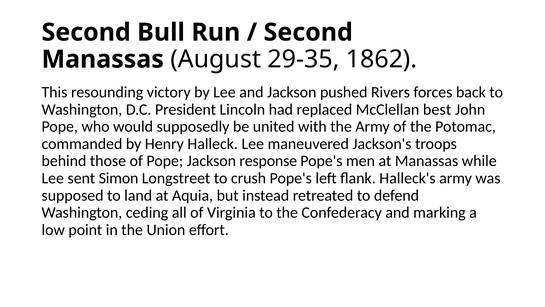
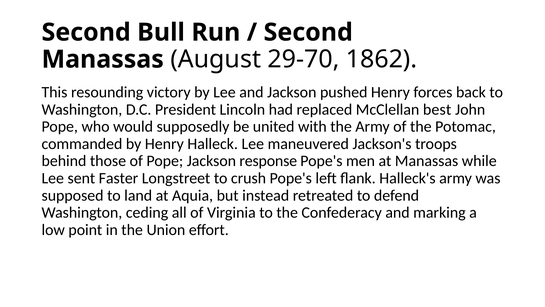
29-35: 29-35 -> 29-70
pushed Rivers: Rivers -> Henry
Simon: Simon -> Faster
